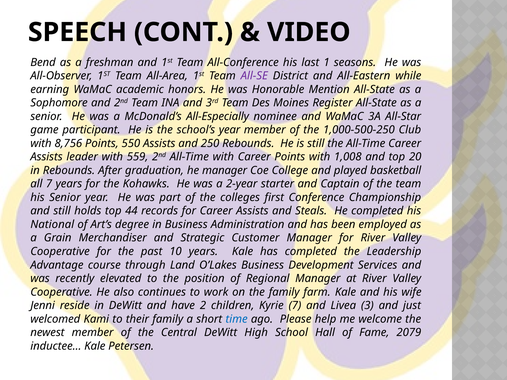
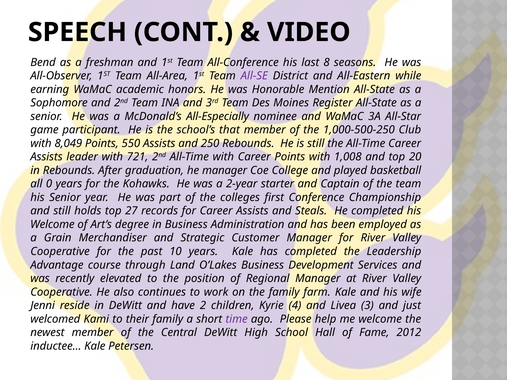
1: 1 -> 8
school’s year: year -> that
8,756: 8,756 -> 8,049
559: 559 -> 721
all 7: 7 -> 0
44: 44 -> 27
National at (52, 225): National -> Welcome
Kyrie 7: 7 -> 4
time colour: blue -> purple
2079: 2079 -> 2012
